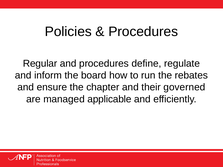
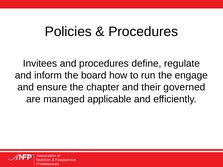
Regular: Regular -> Invitees
rebates: rebates -> engage
